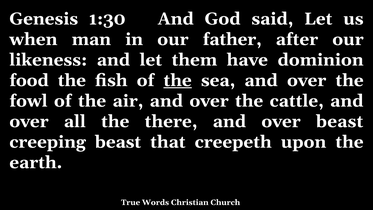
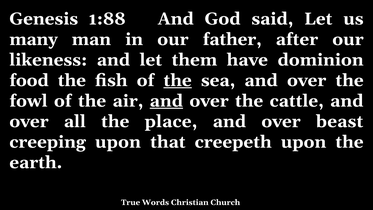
1:30: 1:30 -> 1:88
when: when -> many
and at (166, 101) underline: none -> present
there: there -> place
creeping beast: beast -> upon
